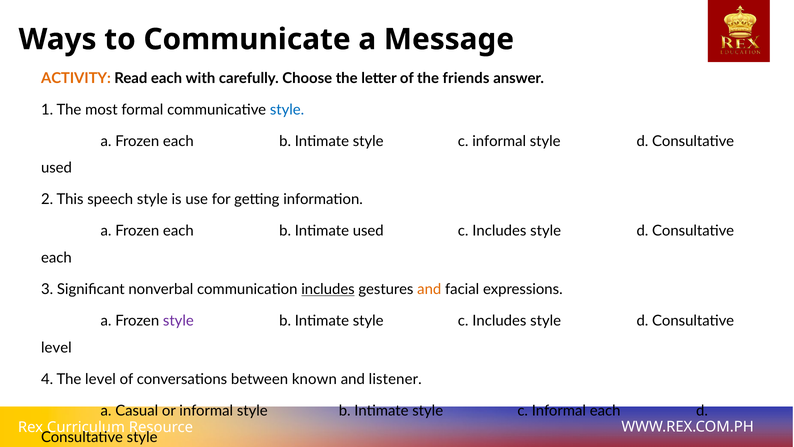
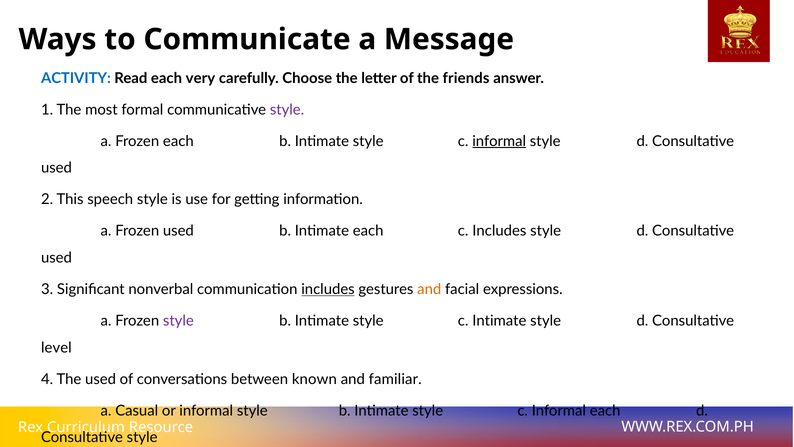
ACTIVITY colour: orange -> blue
each with: with -> very
style at (287, 110) colour: blue -> purple
informal at (499, 141) underline: none -> present
each at (178, 231): each -> used
Intimate used: used -> each
each at (56, 258): each -> used
style c Includes: Includes -> Intimate
The level: level -> used
listener: listener -> familiar
